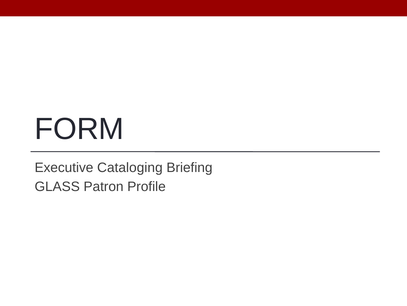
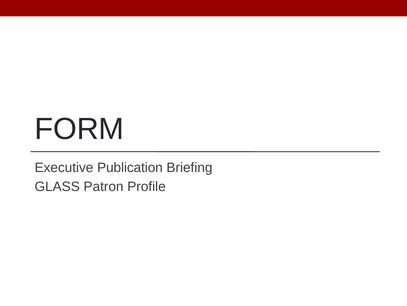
Cataloging: Cataloging -> Publication
